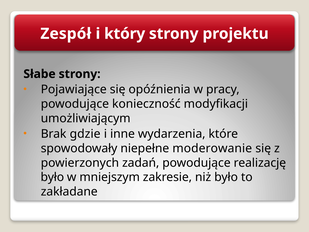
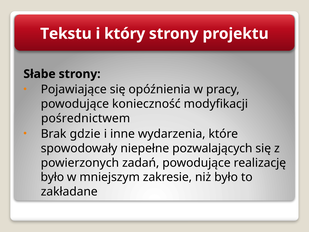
Zespół: Zespół -> Tekstu
umożliwiającym: umożliwiającym -> pośrednictwem
moderowanie: moderowanie -> pozwalających
